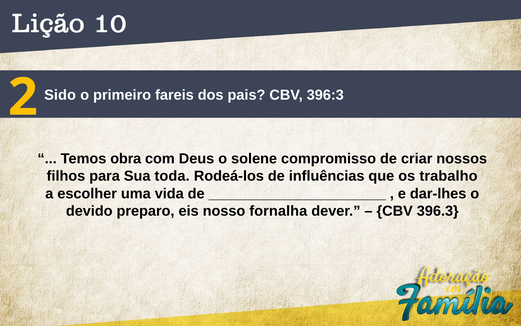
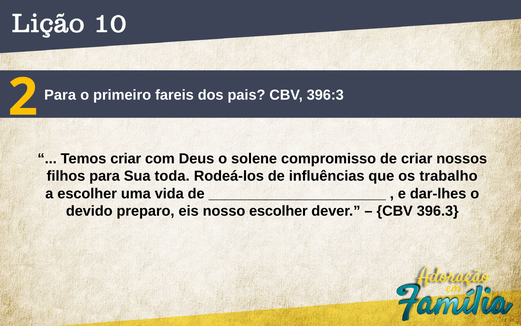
Sido at (60, 95): Sido -> Para
Temos obra: obra -> criar
nosso fornalha: fornalha -> escolher
